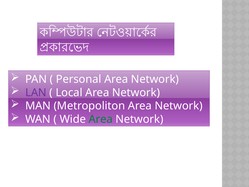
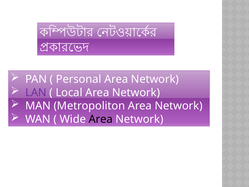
Area at (101, 119) colour: green -> black
